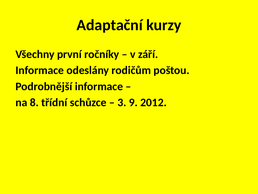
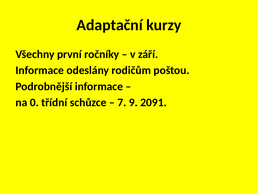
8: 8 -> 0
3: 3 -> 7
2012: 2012 -> 2091
